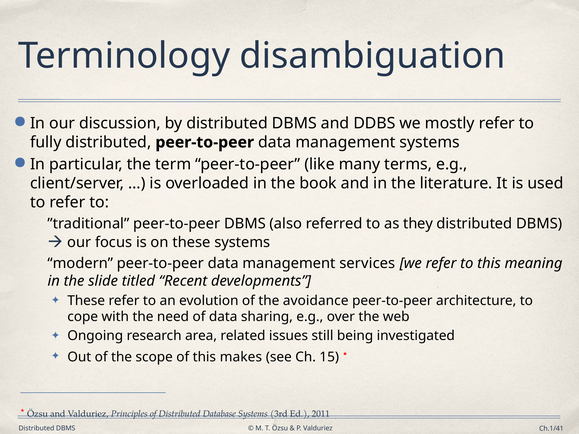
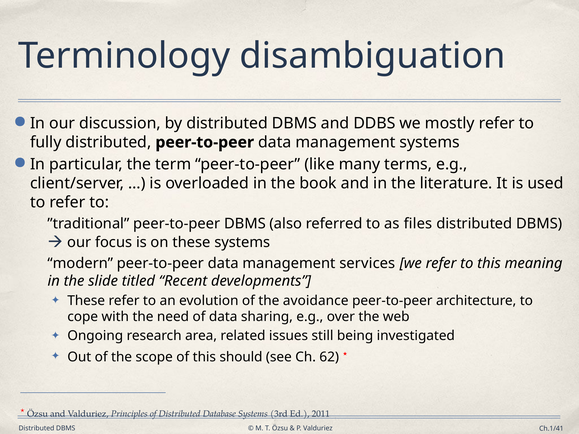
they: they -> files
makes: makes -> should
15: 15 -> 62
